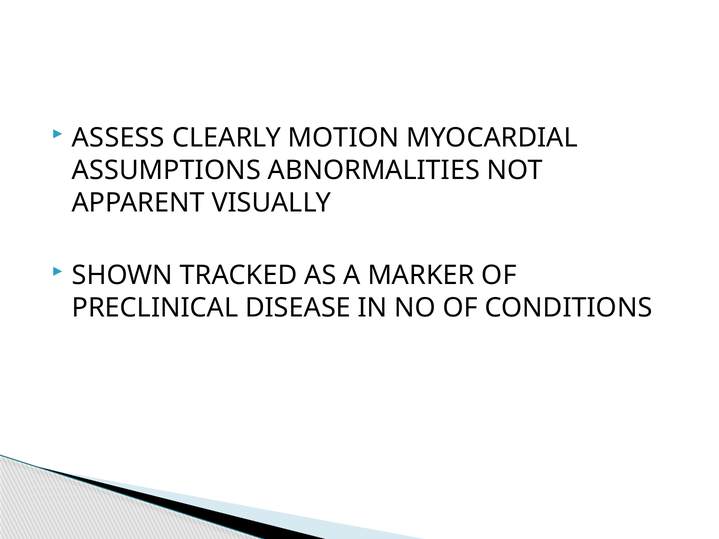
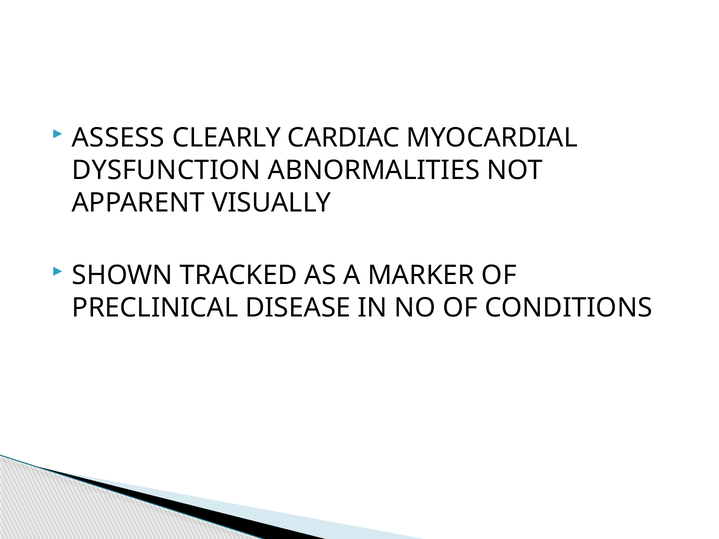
MOTION: MOTION -> CARDIAC
ASSUMPTIONS: ASSUMPTIONS -> DYSFUNCTION
